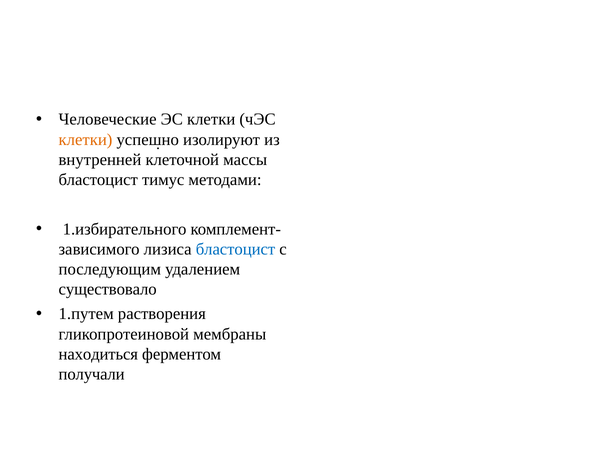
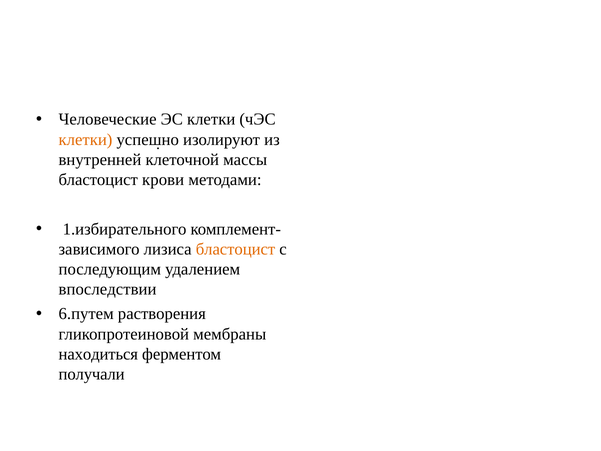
тимус: тимус -> крови
бластоцист at (235, 249) colour: blue -> orange
существовало: существовало -> впоследствии
1.путем: 1.путем -> 6.путем
